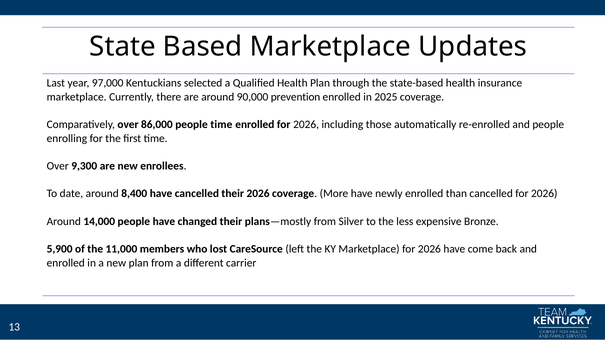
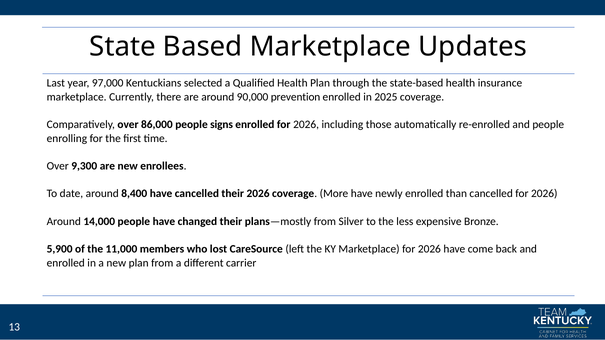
people time: time -> signs
